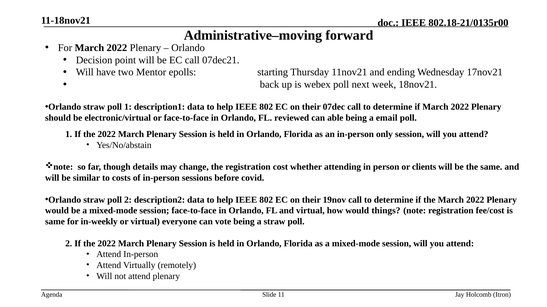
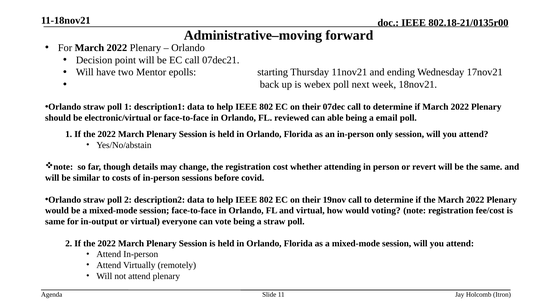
clients: clients -> revert
things: things -> voting
in-weekly: in-weekly -> in-output
